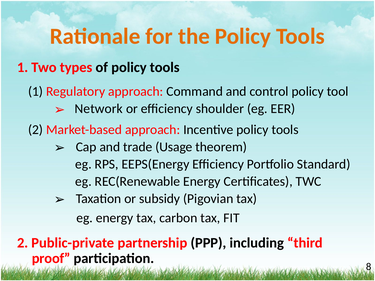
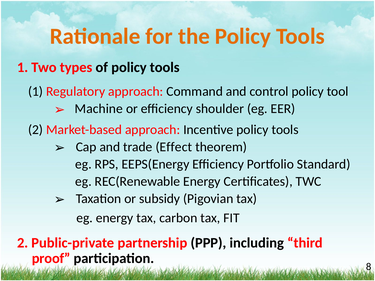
Network: Network -> Machine
Usage: Usage -> Effect
